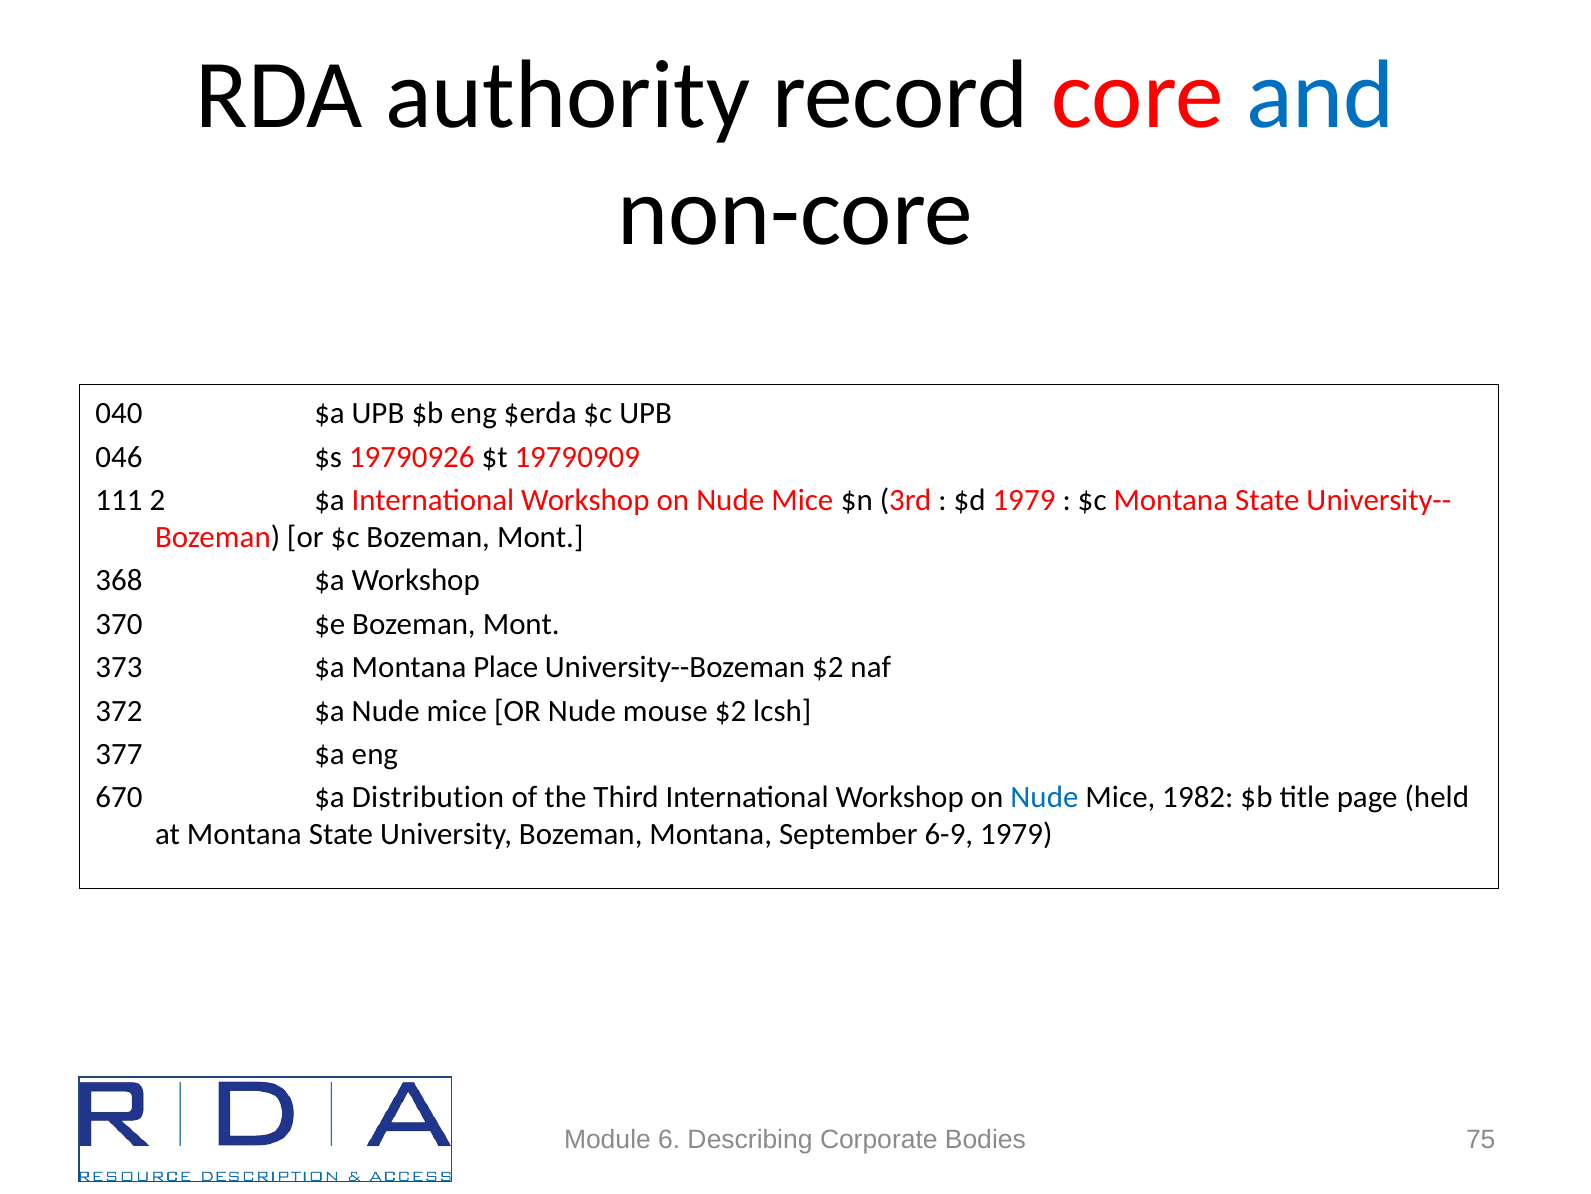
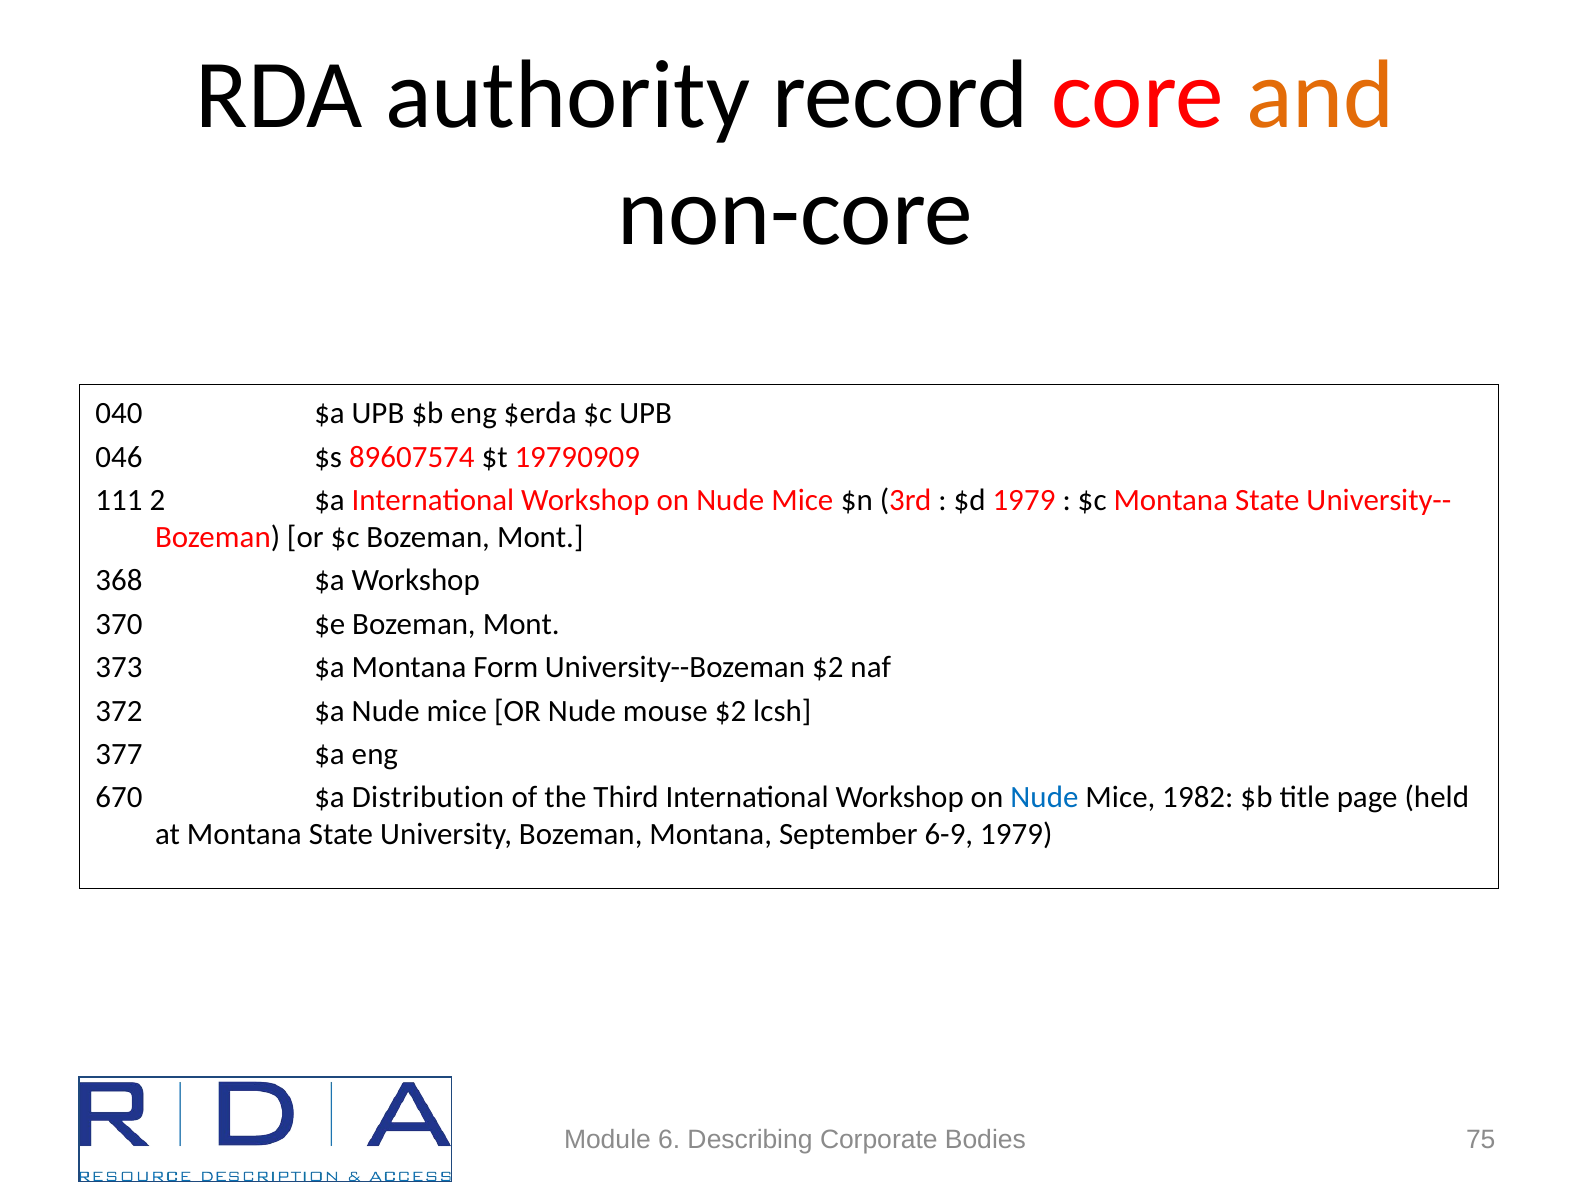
and colour: blue -> orange
19790926: 19790926 -> 89607574
Place: Place -> Form
